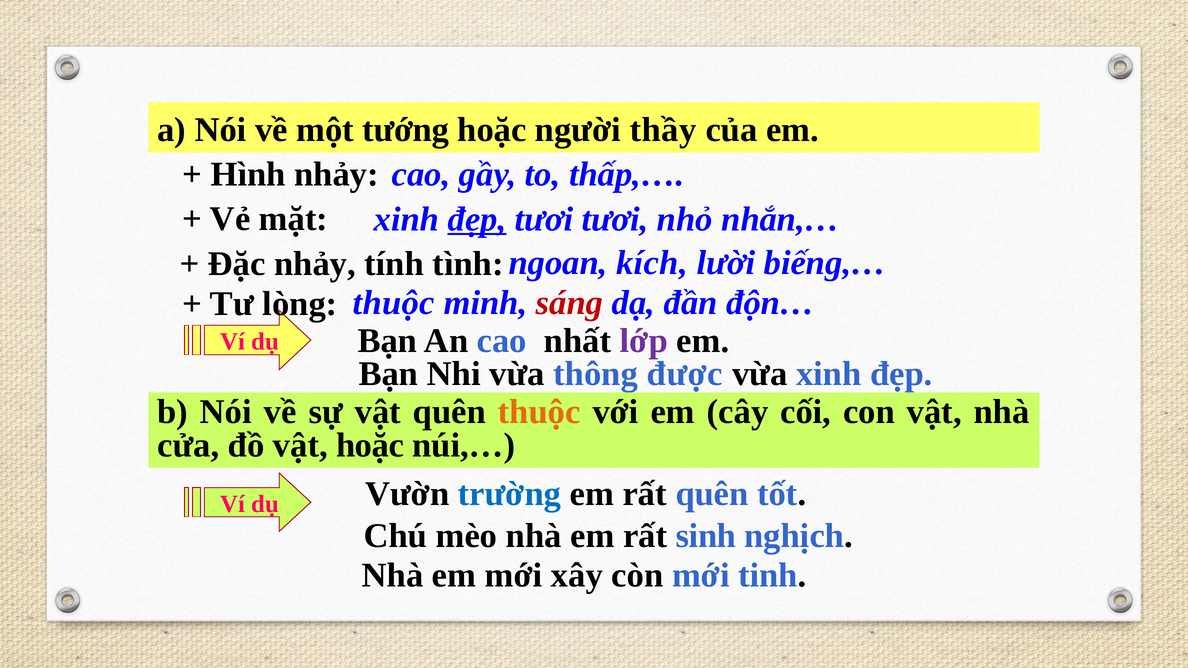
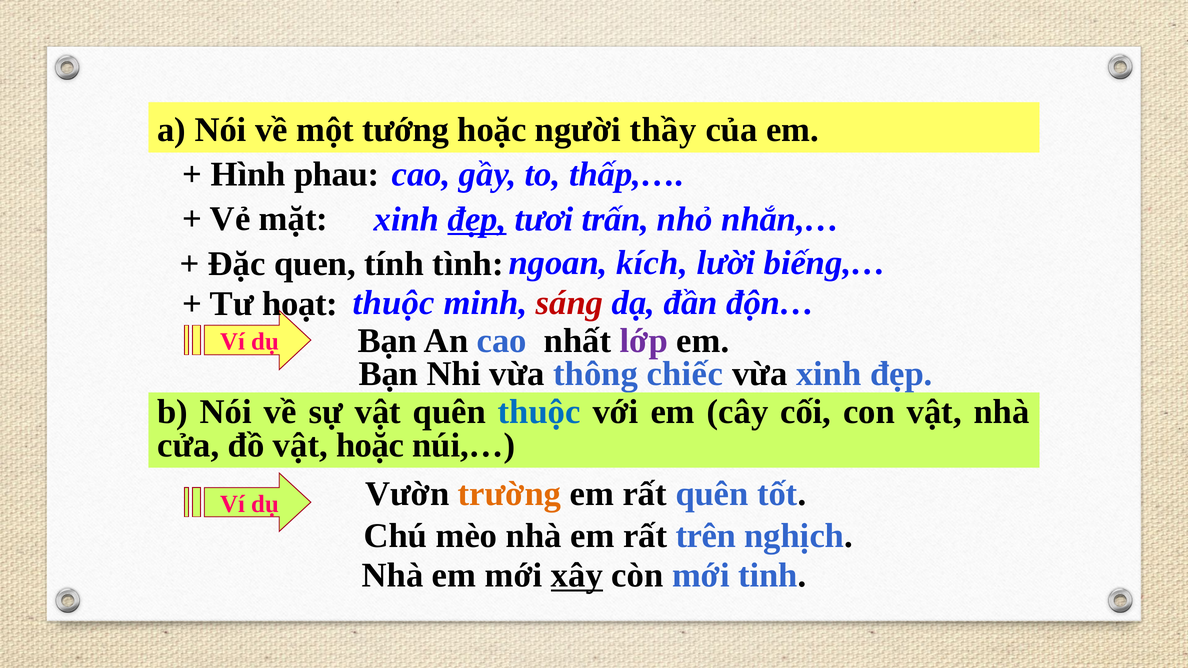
Hình nhảy: nhảy -> phau
tươi tươi: tươi -> trấn
Đặc nhảy: nhảy -> quen
lòng: lòng -> hoạt
được: được -> chiếc
thuộc at (539, 412) colour: orange -> blue
trường colour: blue -> orange
sinh: sinh -> trên
xây underline: none -> present
